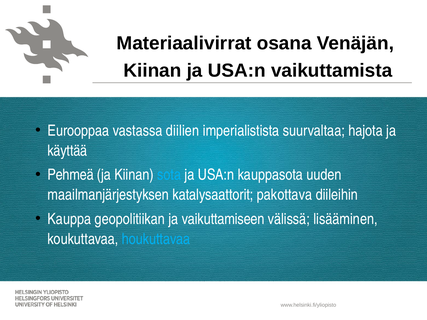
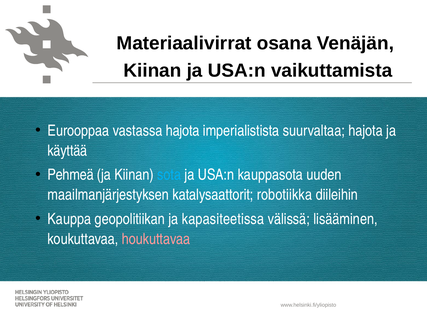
vastassa diilien: diilien -> hajota
pakottava: pakottava -> robotiikka
vaikuttamiseen: vaikuttamiseen -> kapasiteetissa
houkuttavaa colour: light blue -> pink
